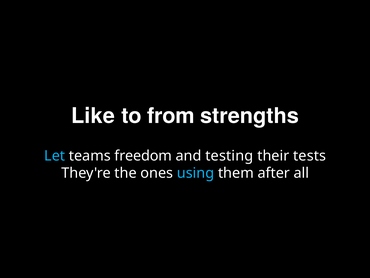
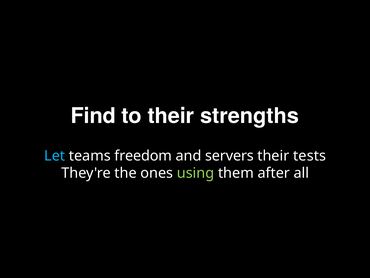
Like: Like -> Find
to from: from -> their
testing: testing -> servers
using colour: light blue -> light green
